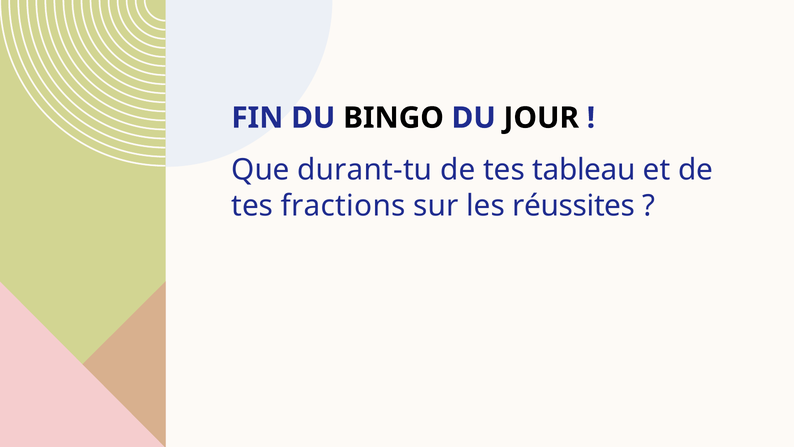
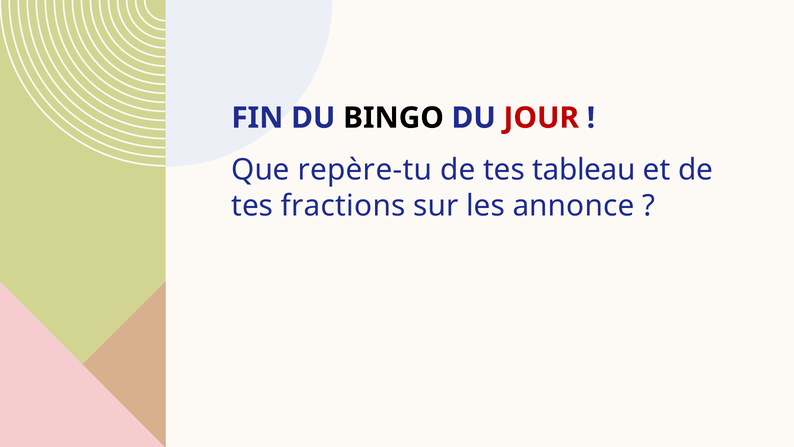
JOUR colour: black -> red
durant-tu: durant-tu -> repère-tu
réussites: réussites -> annonce
